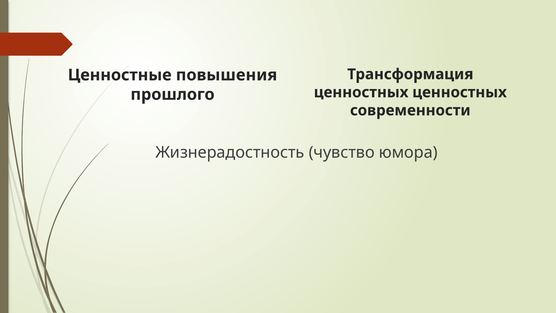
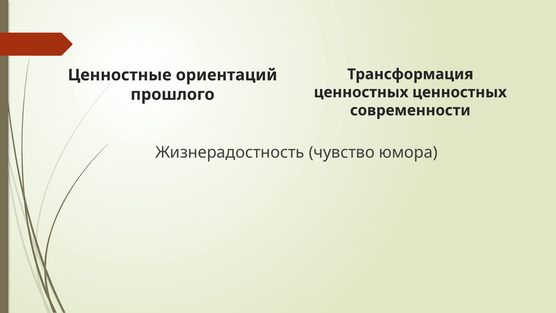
повышения: повышения -> ориентаций
